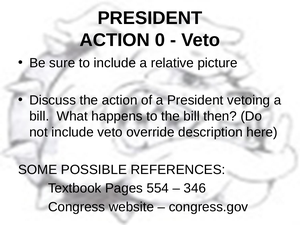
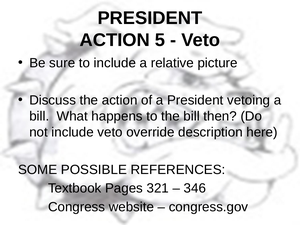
0: 0 -> 5
554: 554 -> 321
